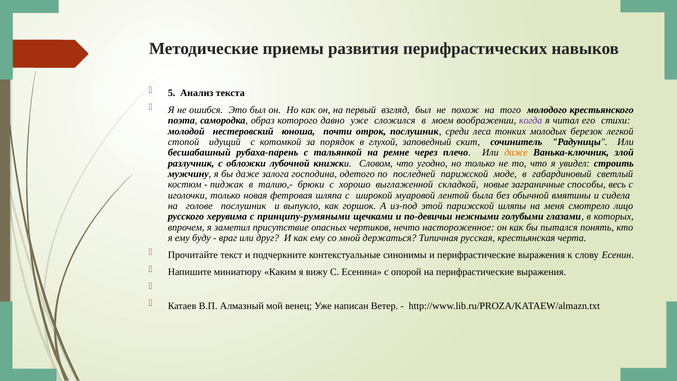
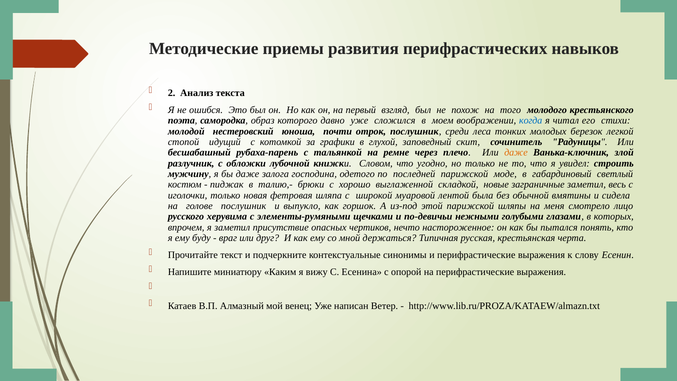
5: 5 -> 2
когда colour: purple -> blue
порядок: порядок -> графики
заграничные способы: способы -> заметил
принципу-румяными: принципу-румяными -> элементы-румяными
